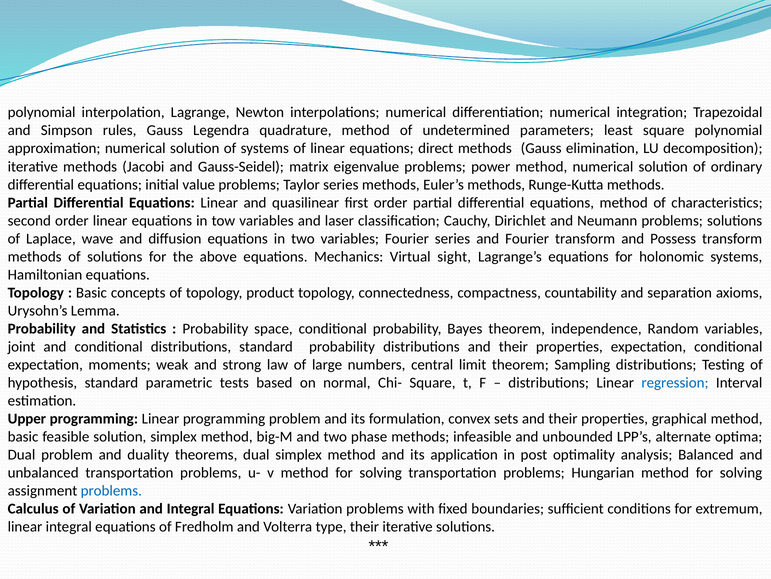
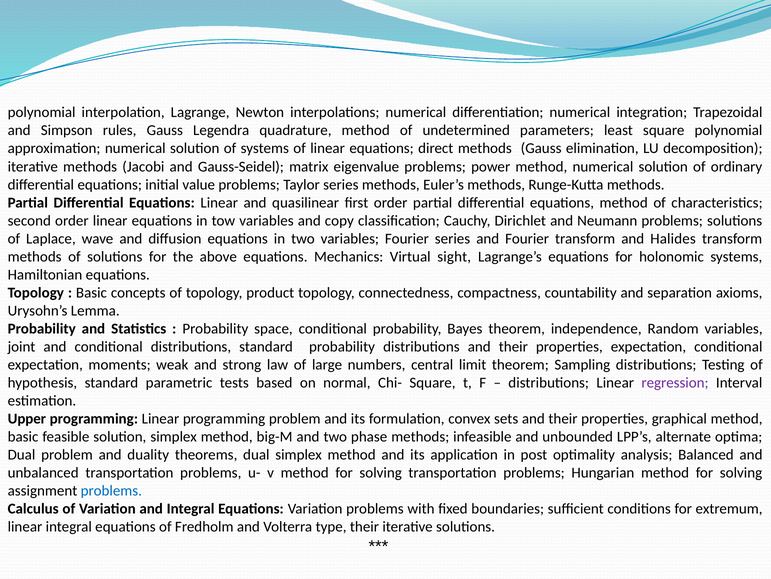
laser: laser -> copy
Possess: Possess -> Halides
regression colour: blue -> purple
